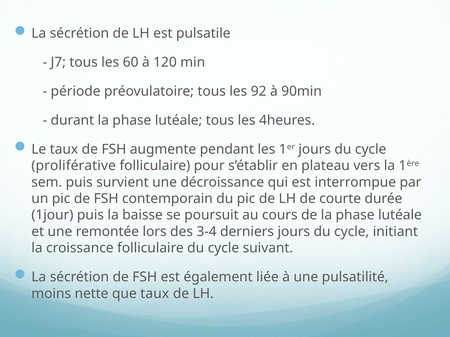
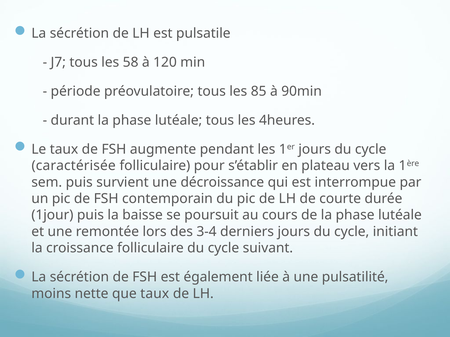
60: 60 -> 58
92: 92 -> 85
proliférative: proliférative -> caractérisée
